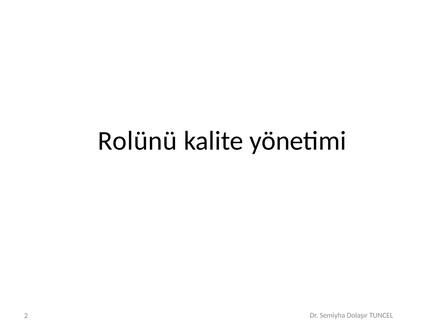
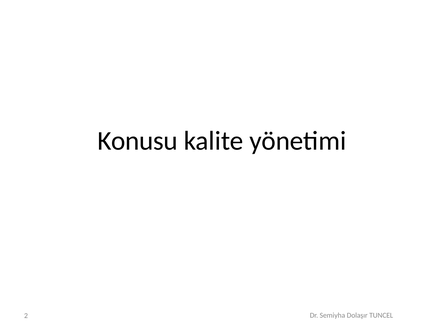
Rolünü: Rolünü -> Konusu
